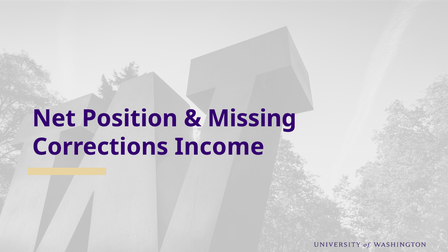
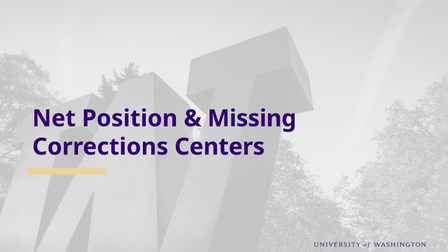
Income: Income -> Centers
